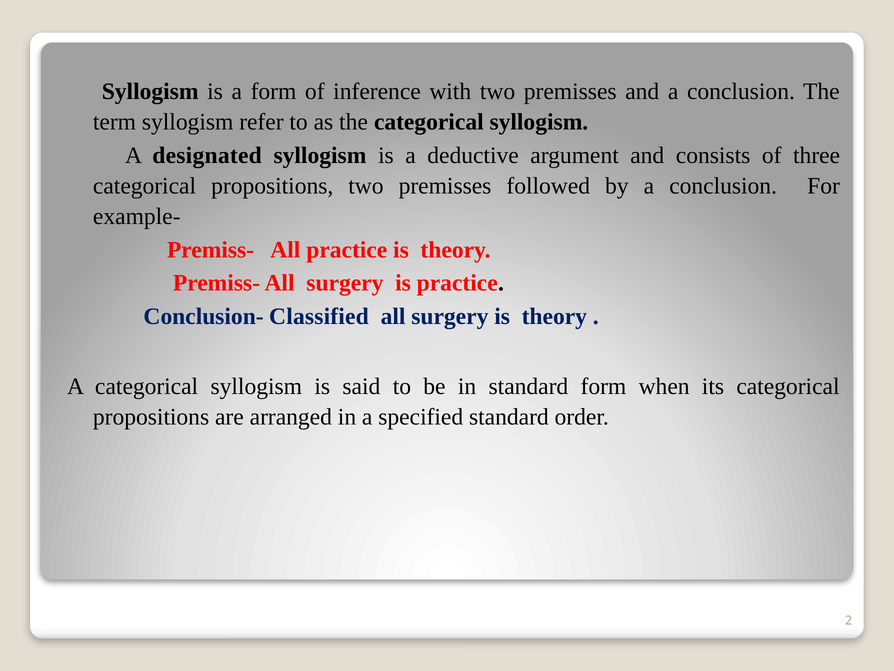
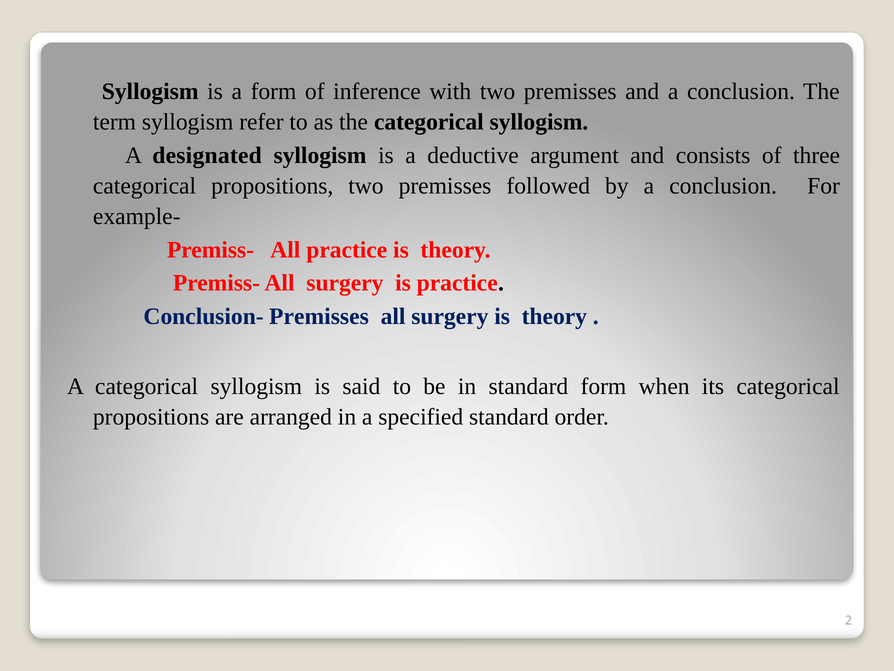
Conclusion- Classified: Classified -> Premisses
